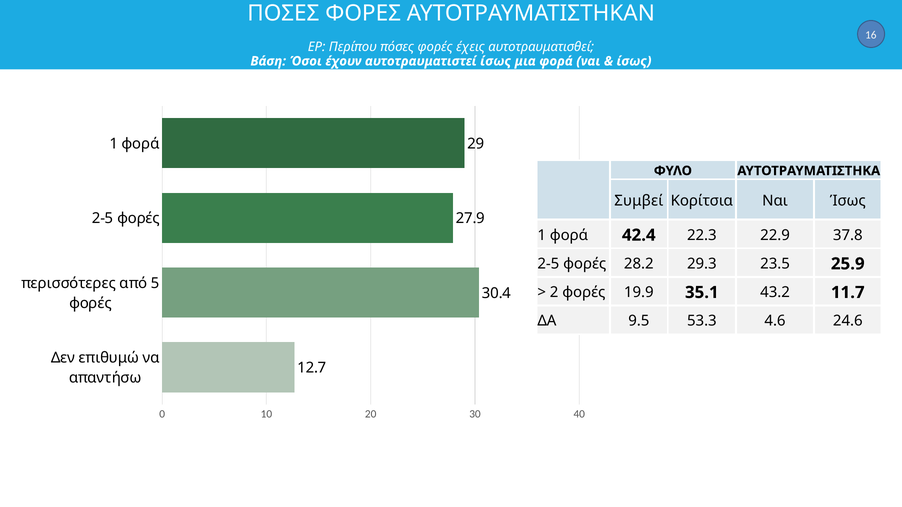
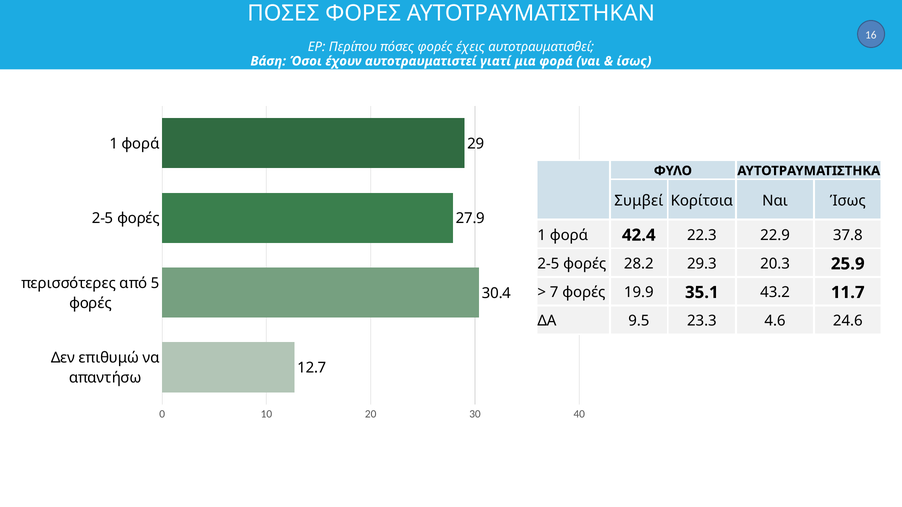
αυτοτραυματιστεί ίσως: ίσως -> γιατί
23.5: 23.5 -> 20.3
2: 2 -> 7
53.3: 53.3 -> 23.3
